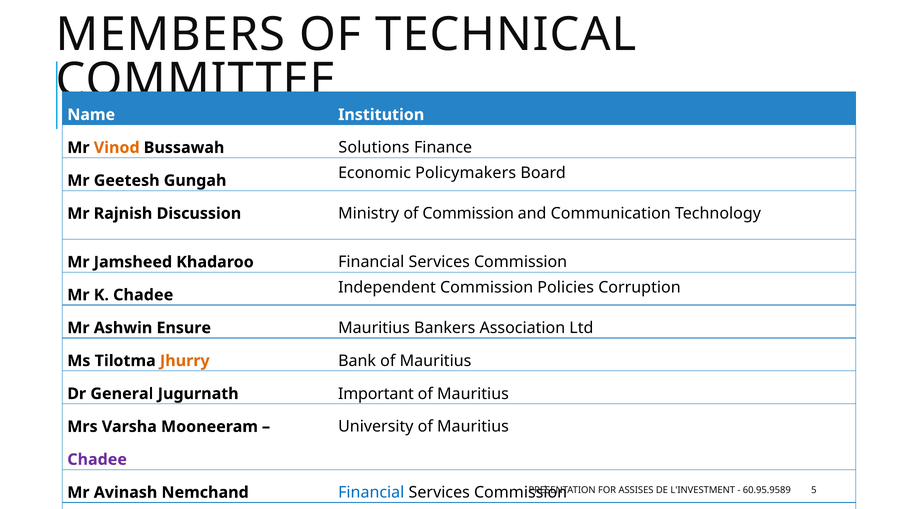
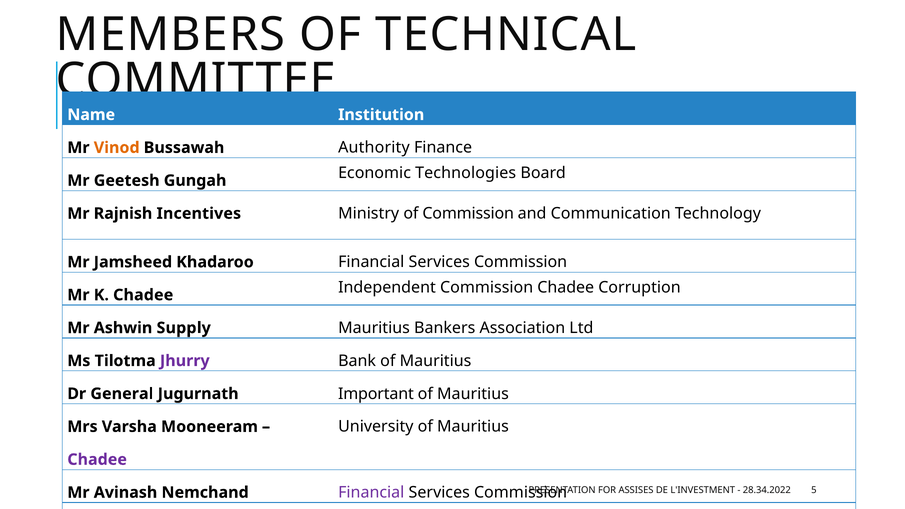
Bussawah Solutions: Solutions -> Authority
Policymakers: Policymakers -> Technologies
Discussion: Discussion -> Incentives
Commission Policies: Policies -> Chadee
Ensure: Ensure -> Supply
Jhurry colour: orange -> purple
60.95.9589: 60.95.9589 -> 28.34.2022
Financial at (371, 493) colour: blue -> purple
